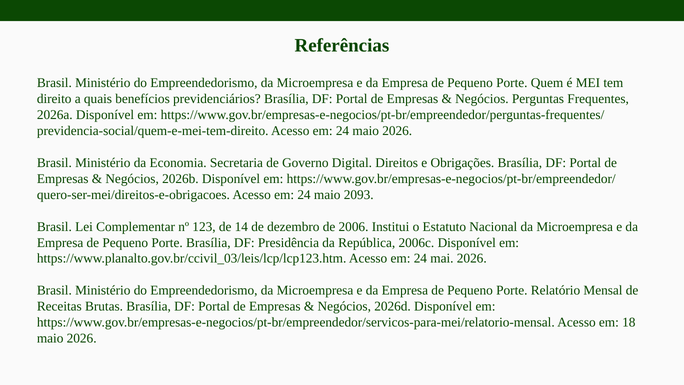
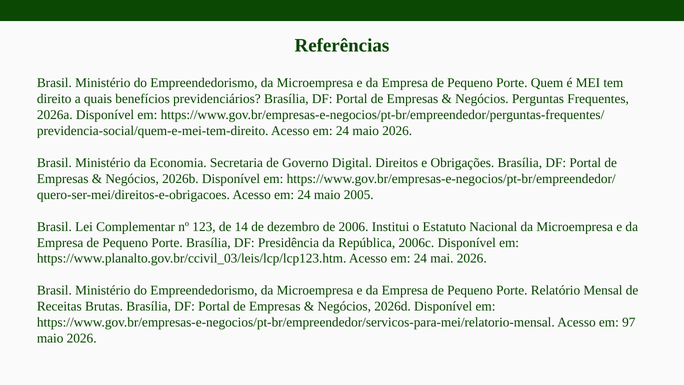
2093: 2093 -> 2005
18: 18 -> 97
